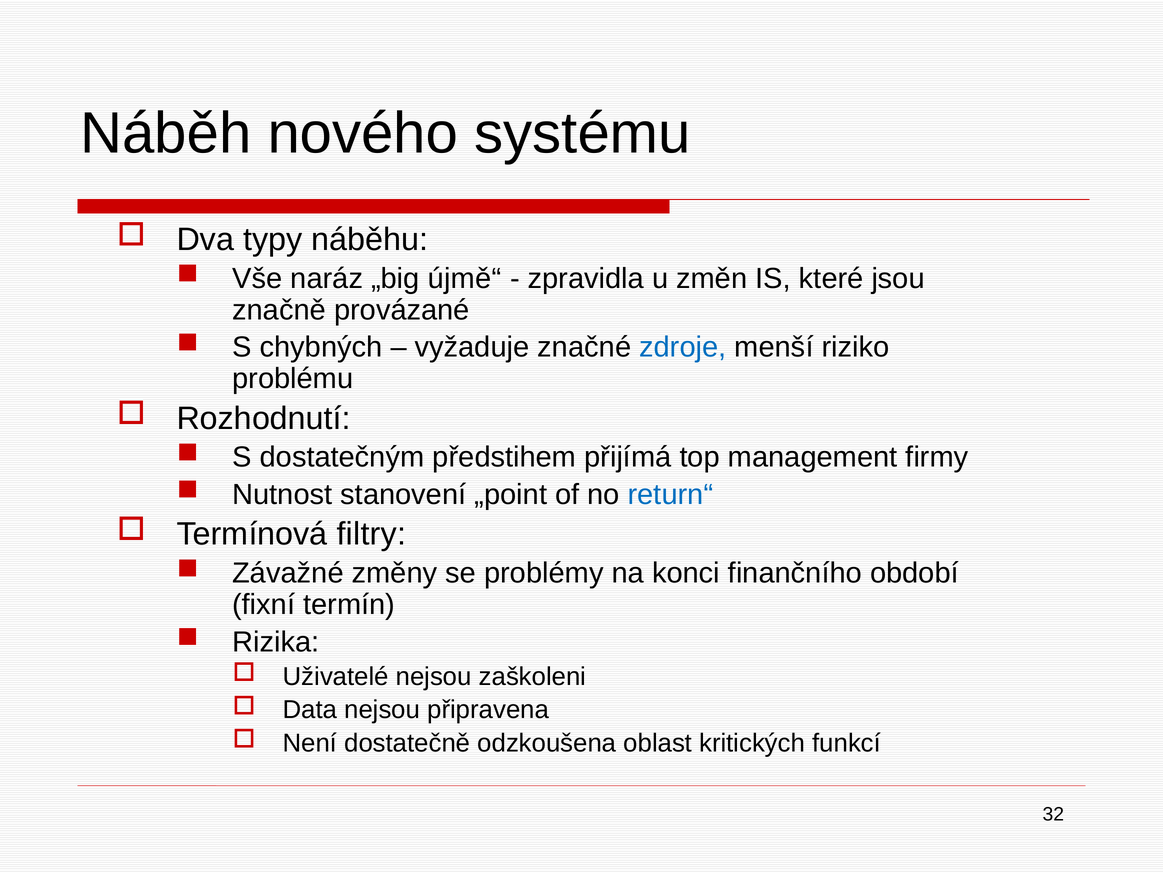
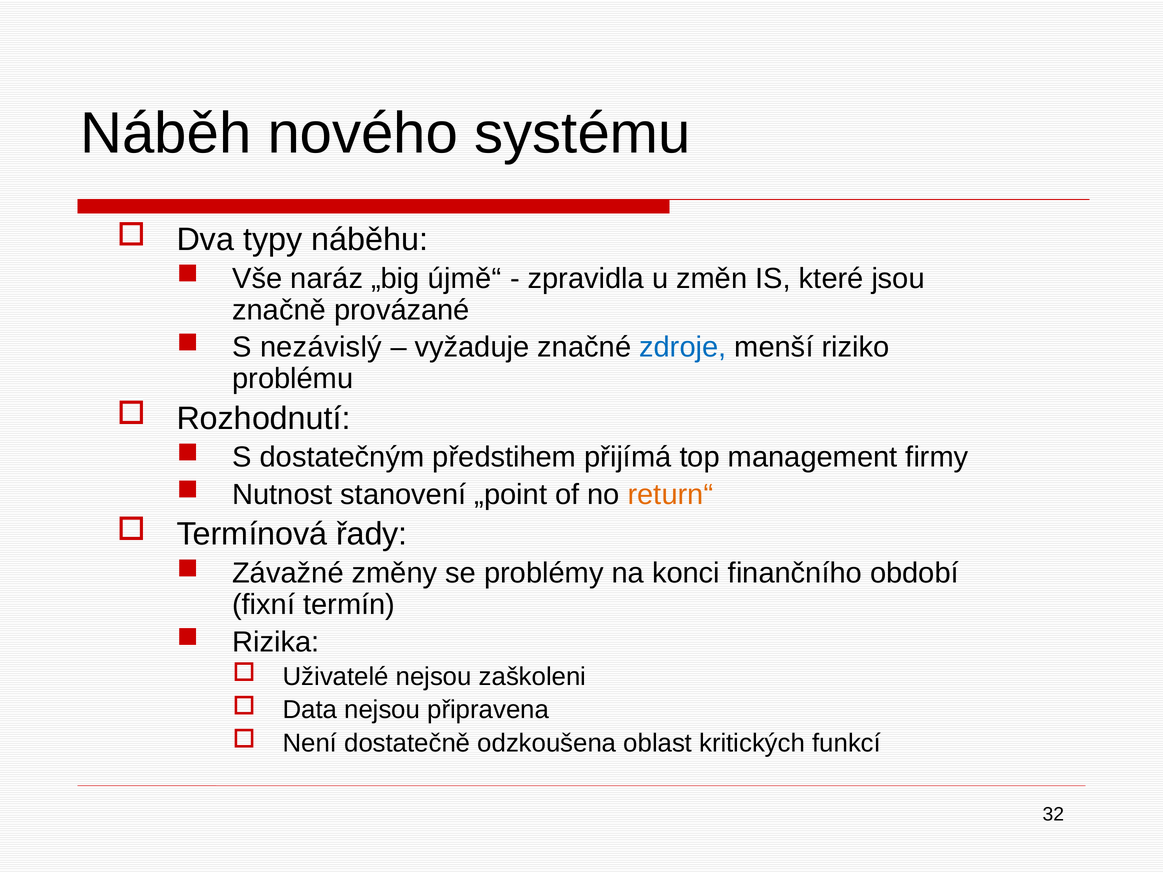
chybných: chybných -> nezávislý
return“ colour: blue -> orange
filtry: filtry -> řady
